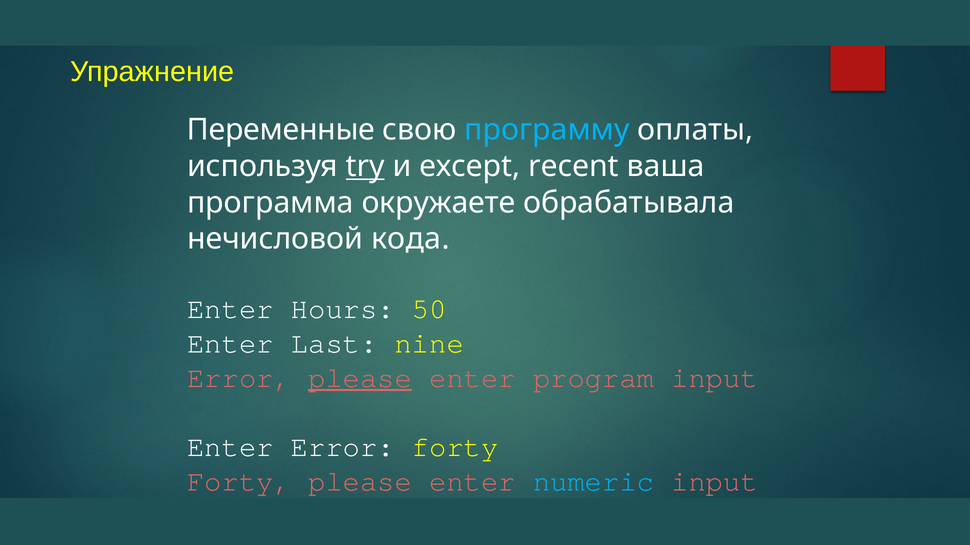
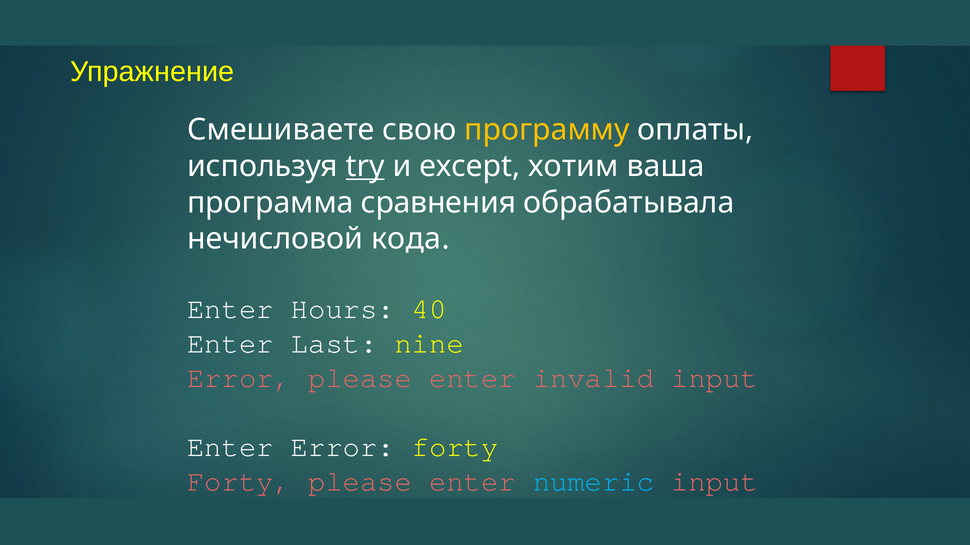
Переменные: Переменные -> Смешиваете
программу colour: light blue -> yellow
recent: recent -> хотим
окружаете: окружаете -> сравнения
50: 50 -> 40
please at (360, 378) underline: present -> none
program: program -> invalid
